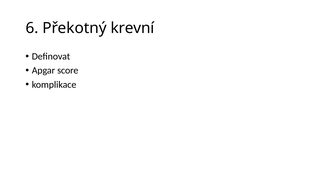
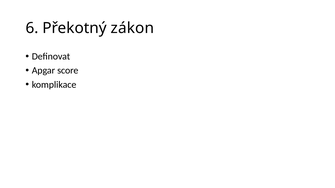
krevní: krevní -> zákon
